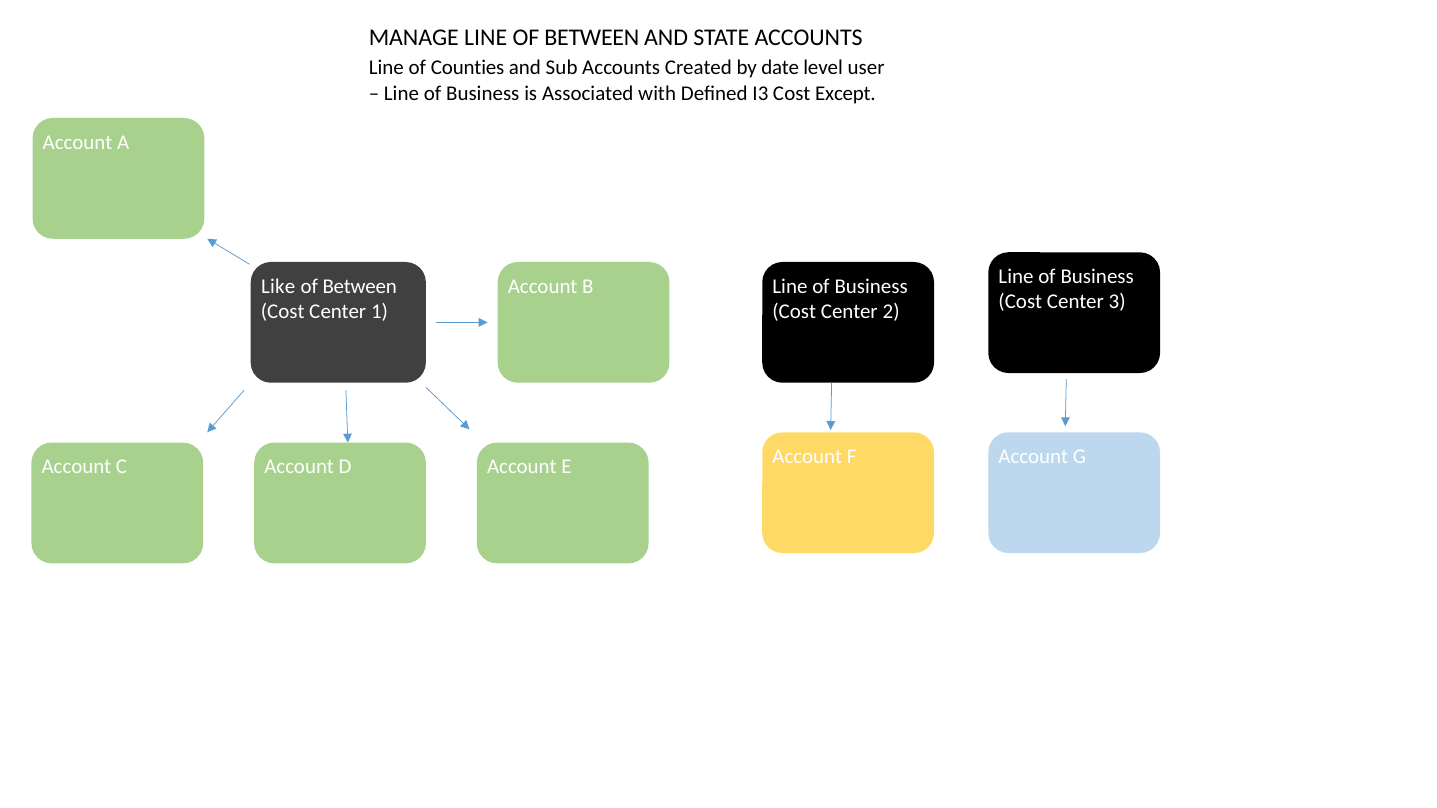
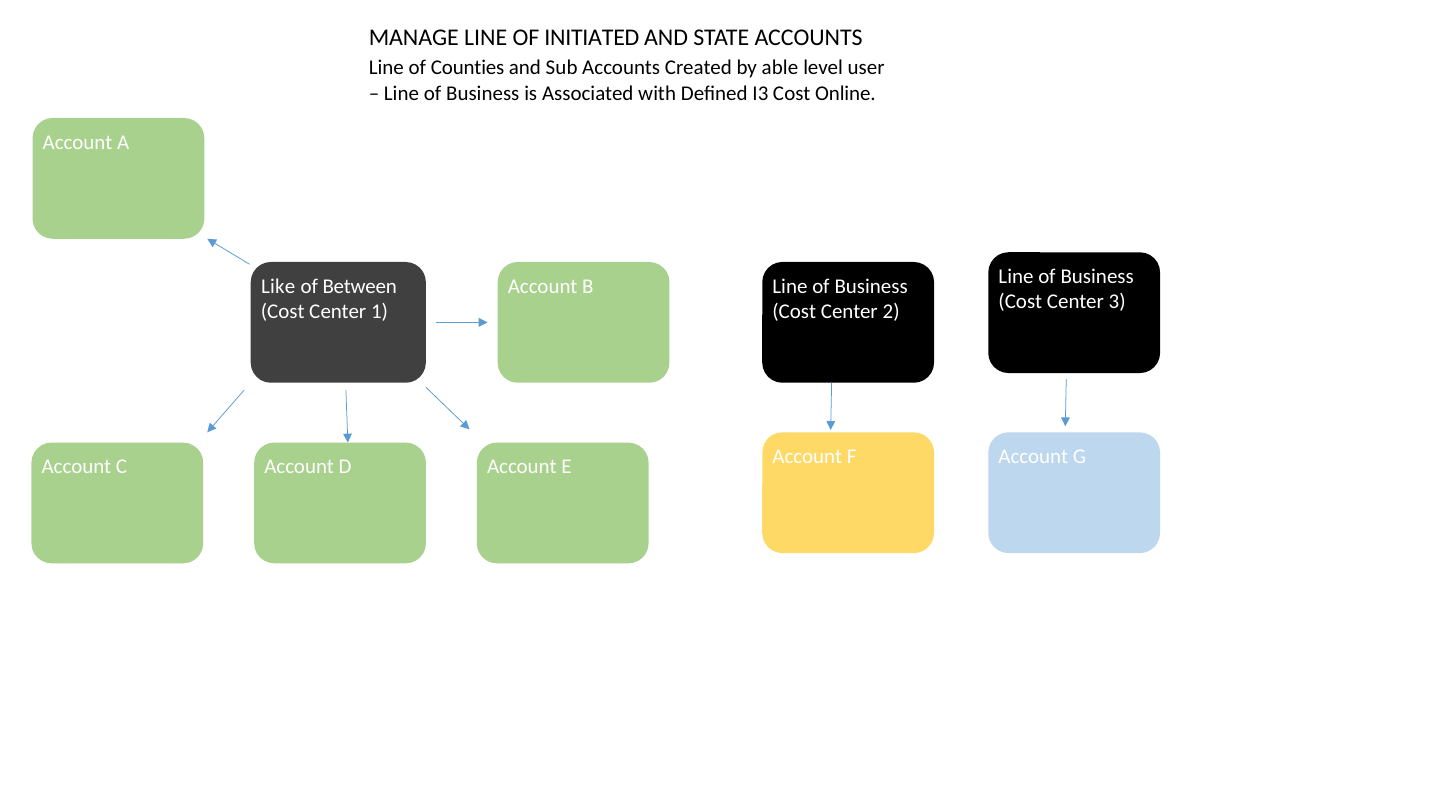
LINE OF BETWEEN: BETWEEN -> INITIATED
date: date -> able
Except: Except -> Online
